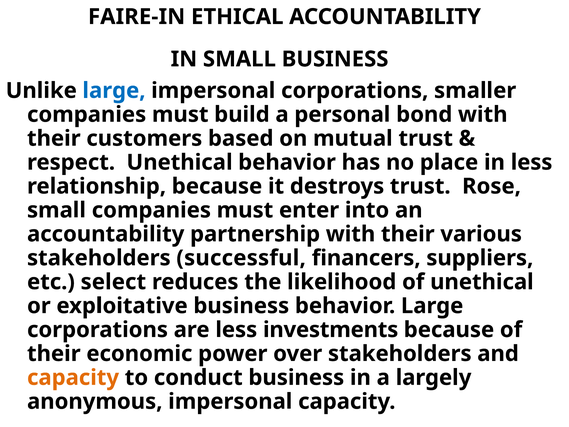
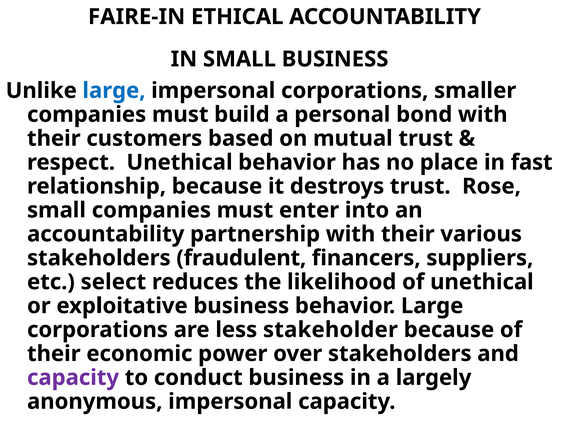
in less: less -> fast
successful: successful -> fraudulent
investments: investments -> stakeholder
capacity at (73, 377) colour: orange -> purple
